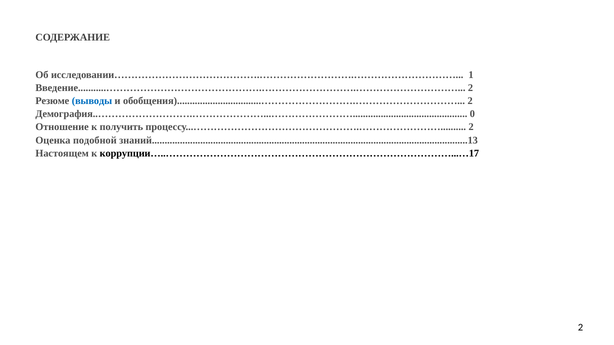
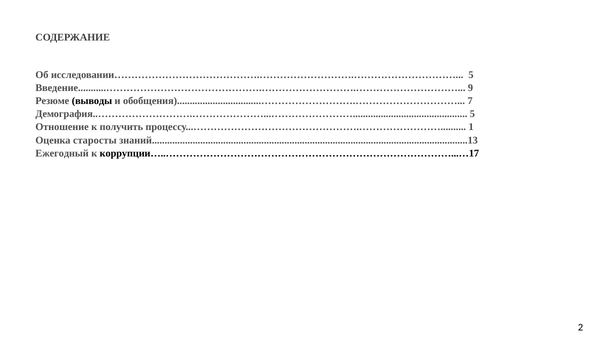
исследовании…………………………………….……………………….………………………… 1: 1 -> 5
Введение...........……………………………………….……………………….………………………… 2: 2 -> 9
выводы colour: blue -> black
обобщения).................................……………………….………………………… 2: 2 -> 7
Демография..……………………….…………………...…………………… 0: 0 -> 5
процессу...………………………………………….…………………… 2: 2 -> 1
подобной: подобной -> старосты
Настоящем: Настоящем -> Ежегодный
